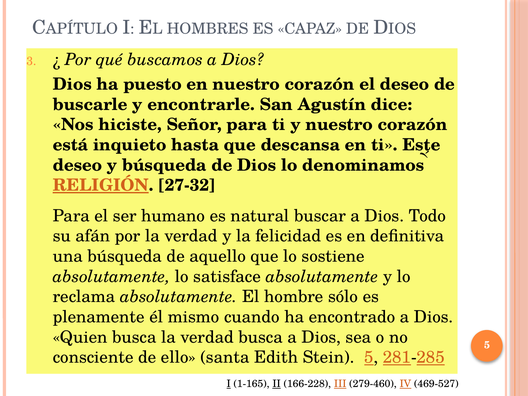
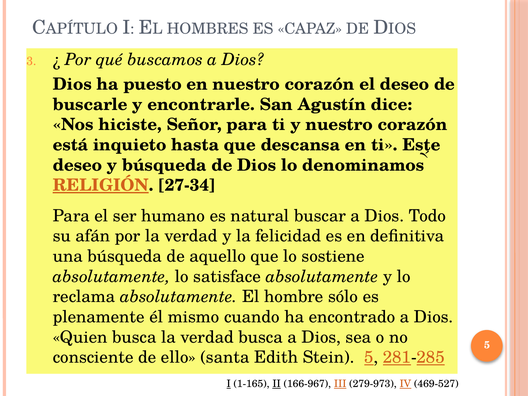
27-32: 27-32 -> 27-34
166-228: 166-228 -> 166-967
279-460: 279-460 -> 279-973
